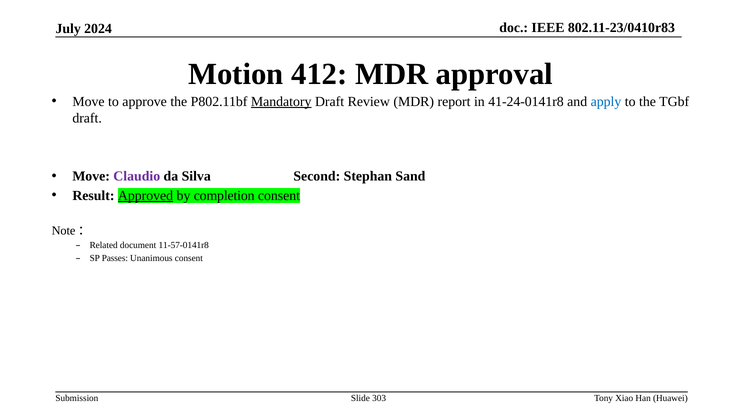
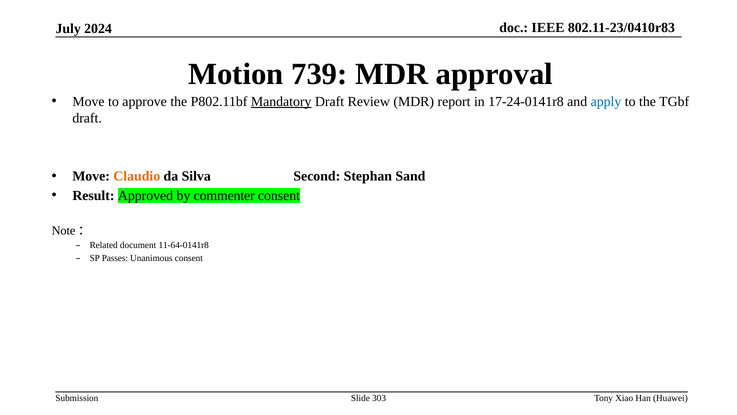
412: 412 -> 739
41-24-0141r8: 41-24-0141r8 -> 17-24-0141r8
Claudio colour: purple -> orange
Approved underline: present -> none
completion: completion -> commenter
11-57-0141r8: 11-57-0141r8 -> 11-64-0141r8
